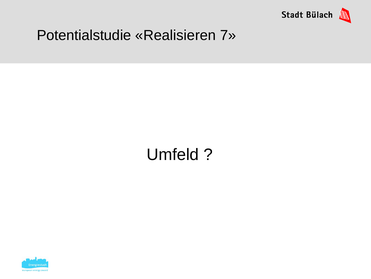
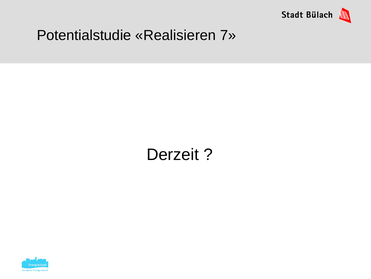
Umfeld: Umfeld -> Derzeit
